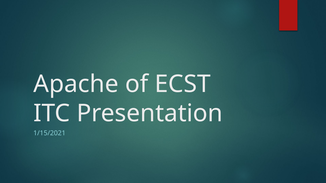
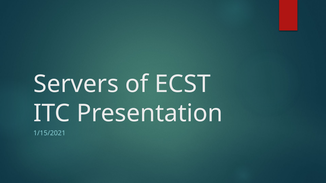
Apache: Apache -> Servers
